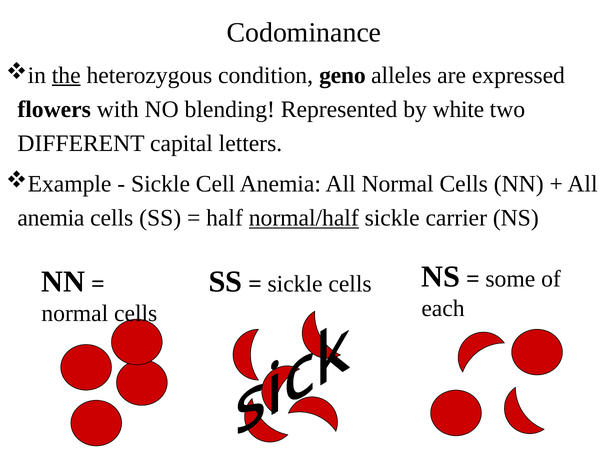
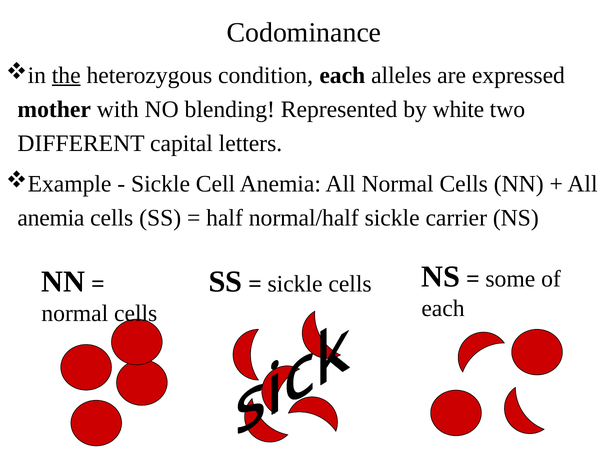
condition geno: geno -> each
flowers: flowers -> mother
normal/half underline: present -> none
